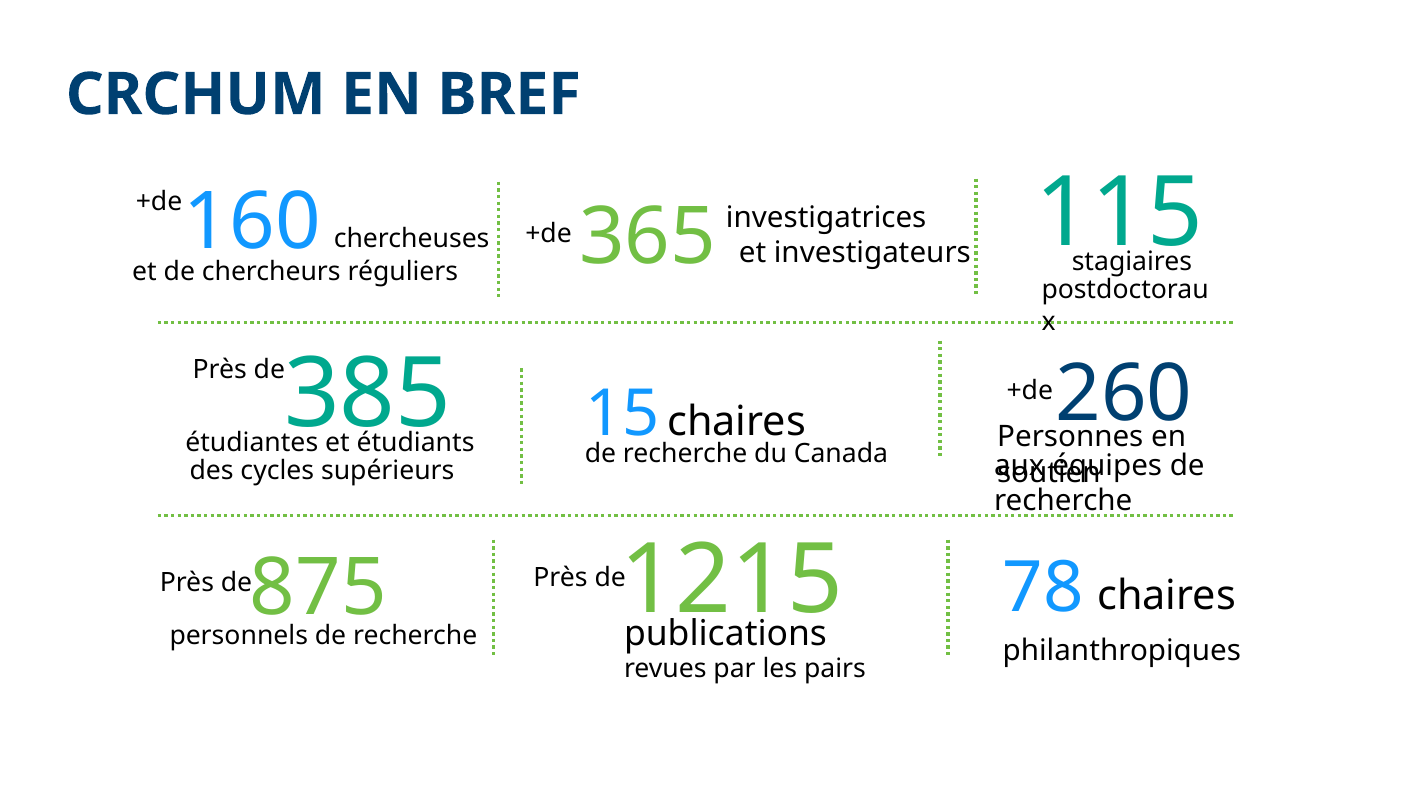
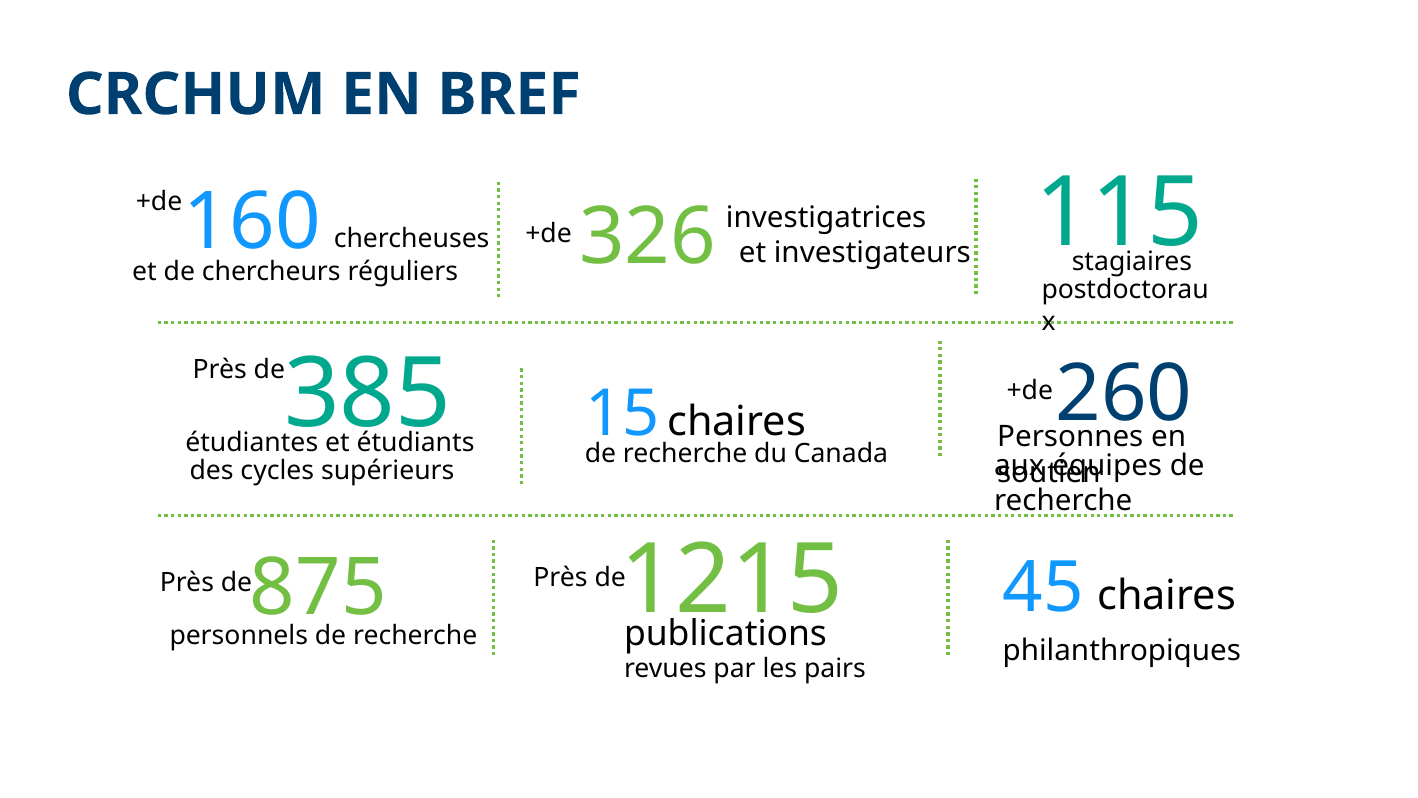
365: 365 -> 326
78: 78 -> 45
